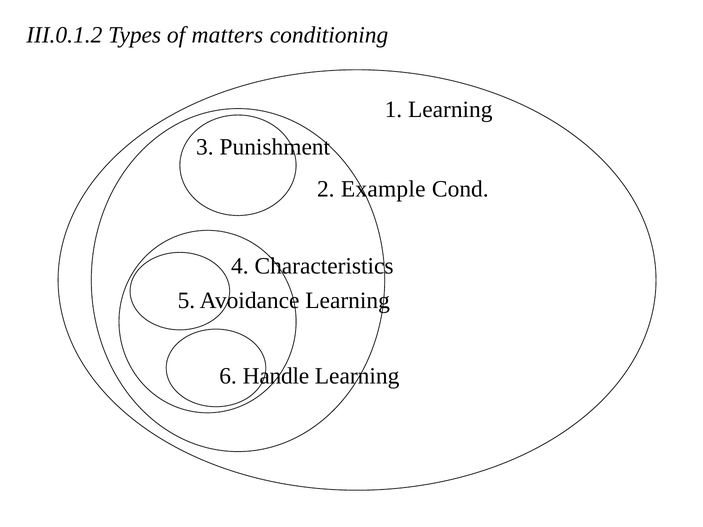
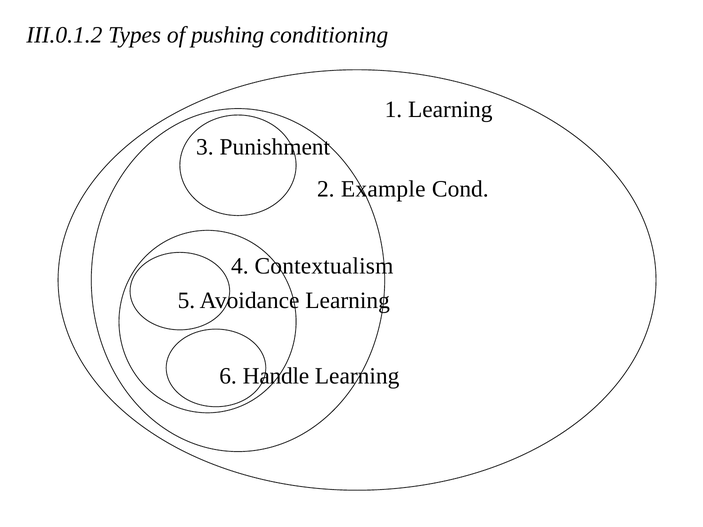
matters: matters -> pushing
Characteristics: Characteristics -> Contextualism
